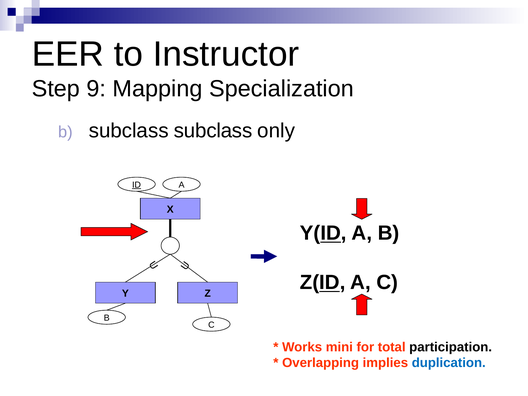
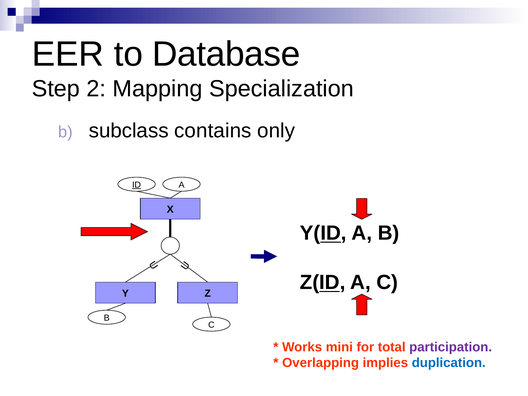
Instructor: Instructor -> Database
9: 9 -> 2
subclass subclass: subclass -> contains
participation colour: black -> purple
